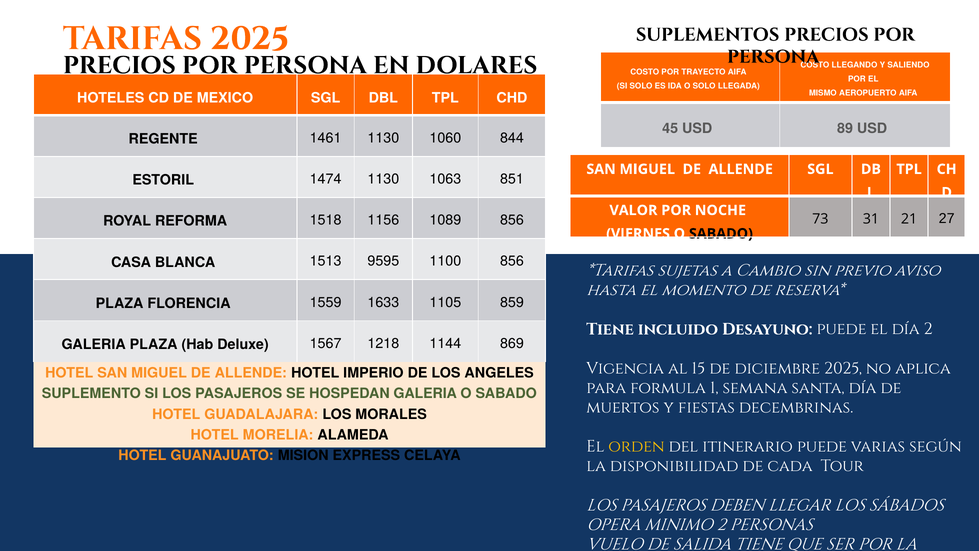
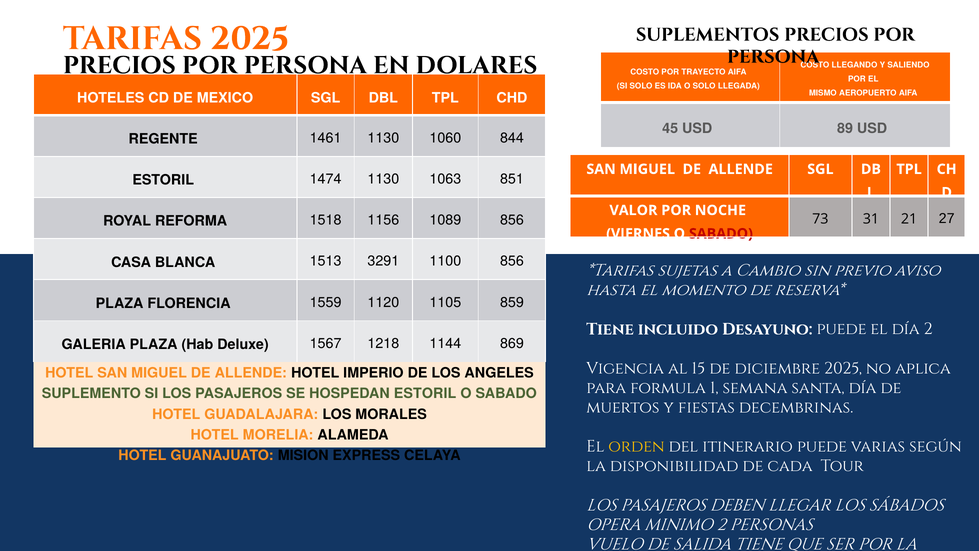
SABADO at (721, 234) colour: black -> red
9595: 9595 -> 3291
1633: 1633 -> 1120
HOSPEDAN GALERIA: GALERIA -> ESTORIL
